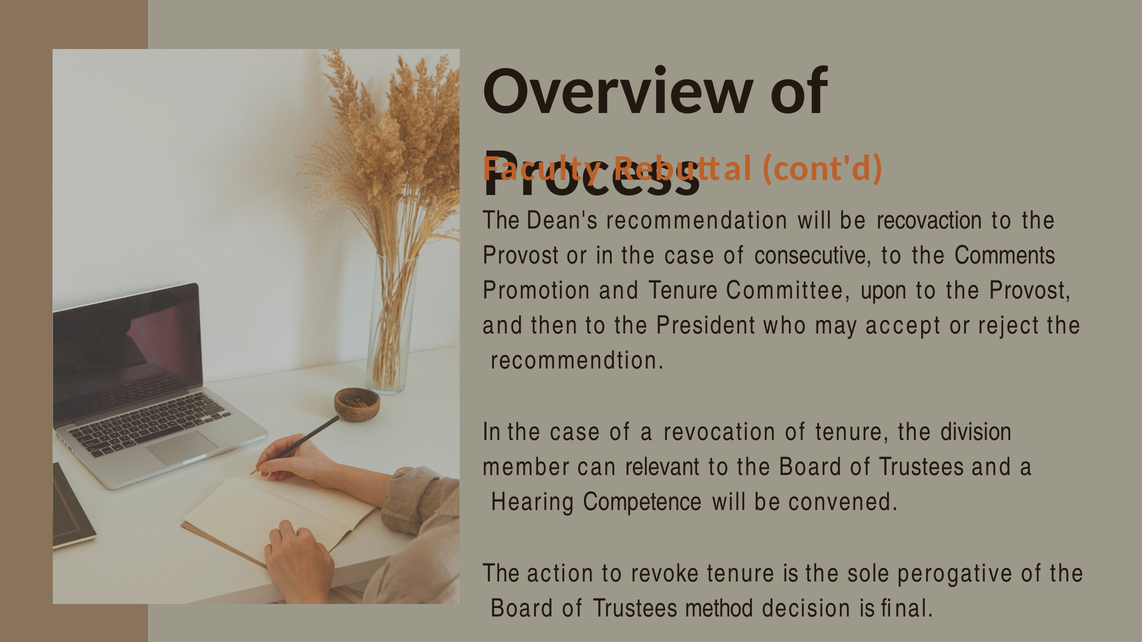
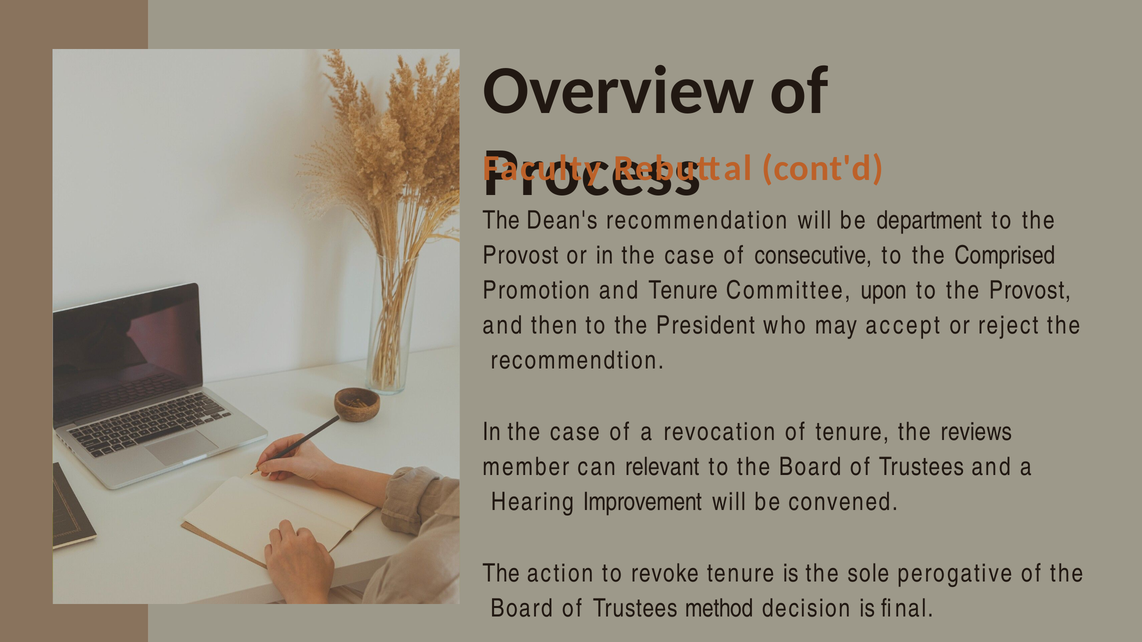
recovaction: recovaction -> department
Comments: Comments -> Comprised
division: division -> reviews
Competence: Competence -> Improvement
